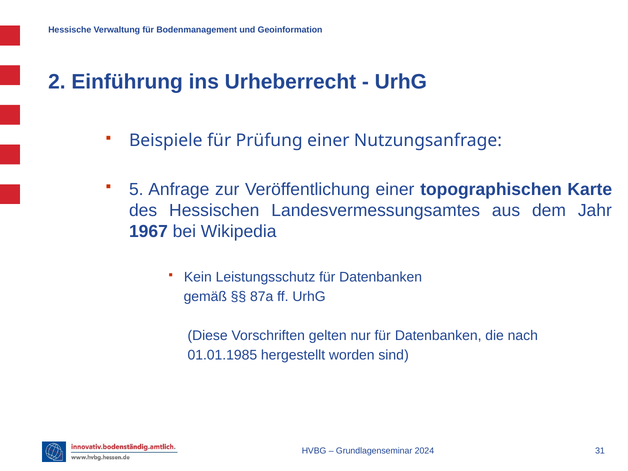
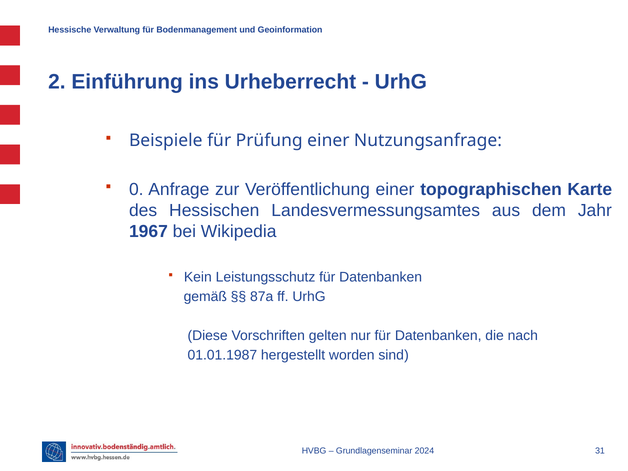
5: 5 -> 0
01.01.1985: 01.01.1985 -> 01.01.1987
